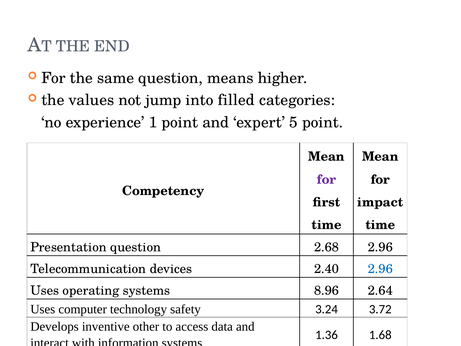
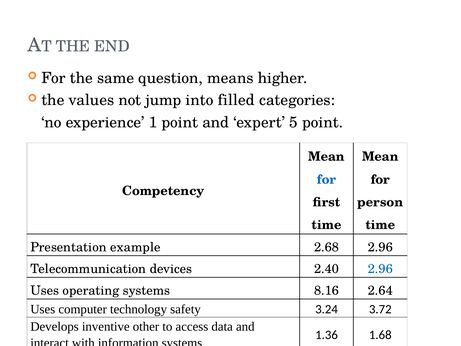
for at (327, 179) colour: purple -> blue
impact: impact -> person
Presentation question: question -> example
8.96: 8.96 -> 8.16
